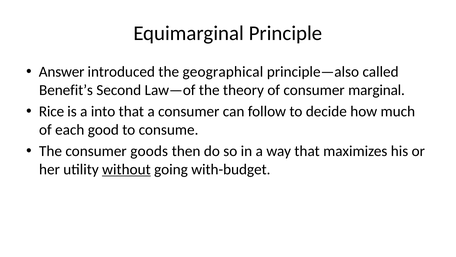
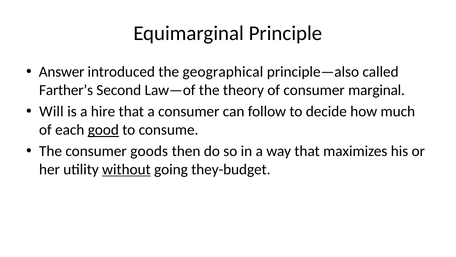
Benefit’s: Benefit’s -> Farther’s
Rice: Rice -> Will
into: into -> hire
good underline: none -> present
with-budget: with-budget -> they-budget
